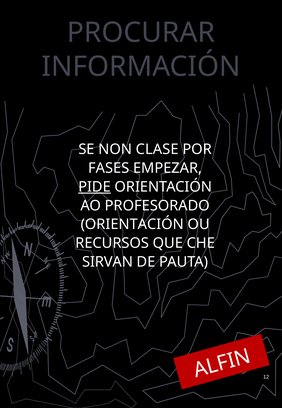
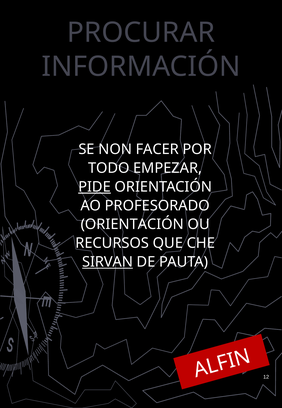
CLASE: CLASE -> FACER
FASES: FASES -> TODO
SIRVAN underline: none -> present
